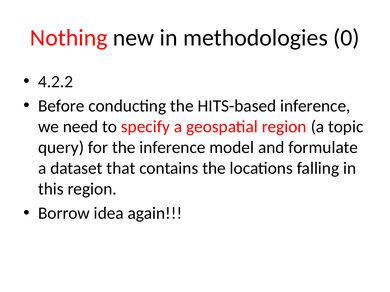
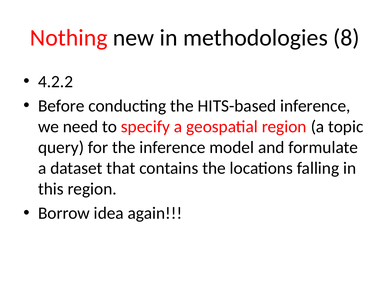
0: 0 -> 8
